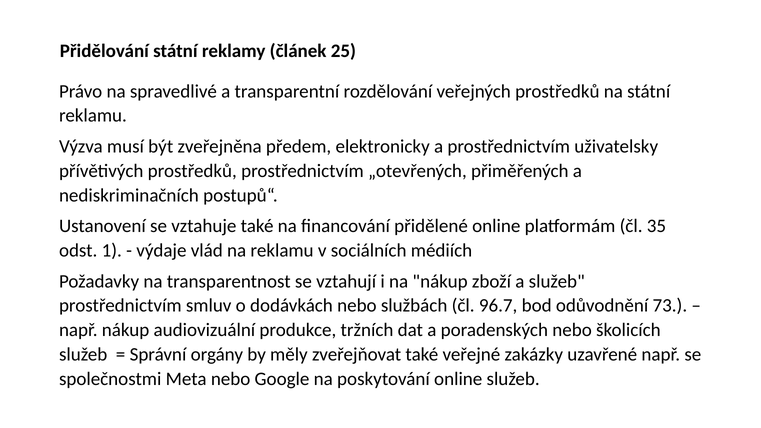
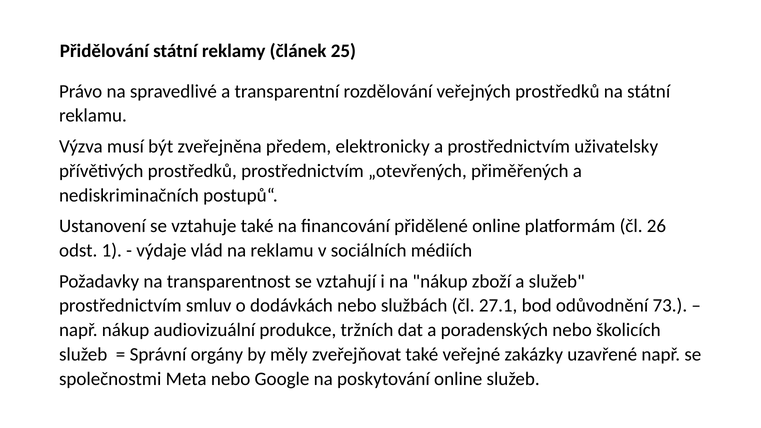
35: 35 -> 26
96.7: 96.7 -> 27.1
